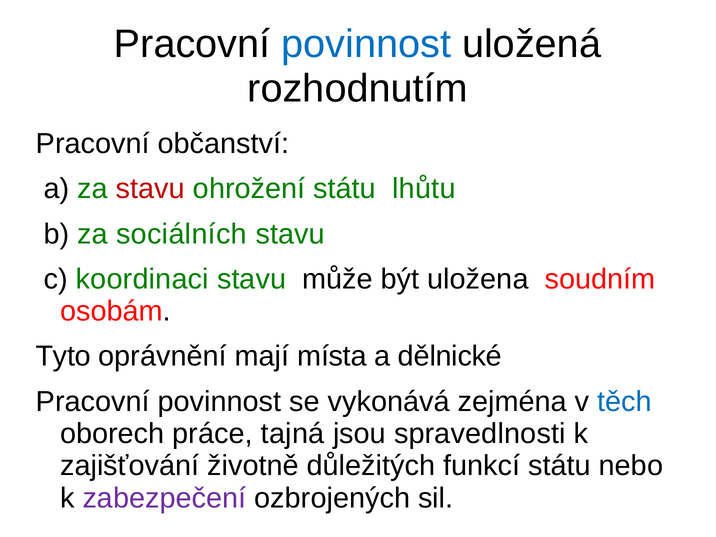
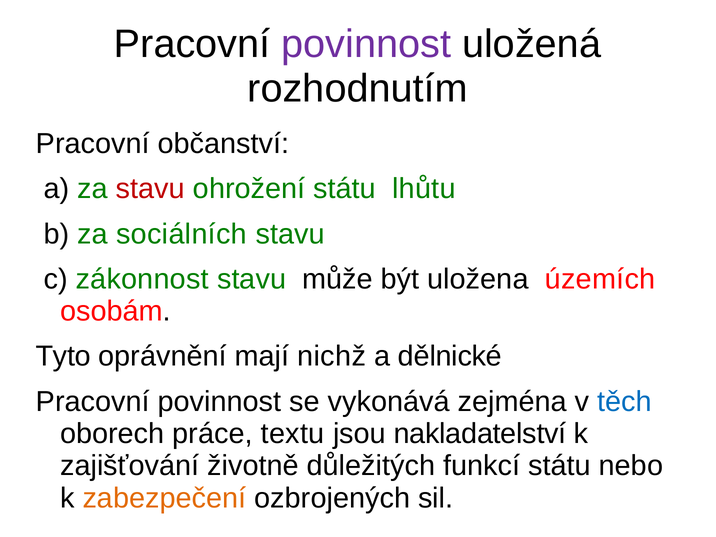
povinnost at (366, 44) colour: blue -> purple
koordinaci: koordinaci -> zákonnost
soudním: soudním -> územích
místa: místa -> nichž
tajná: tajná -> textu
spravedlnosti: spravedlnosti -> nakladatelství
zabezpečení colour: purple -> orange
